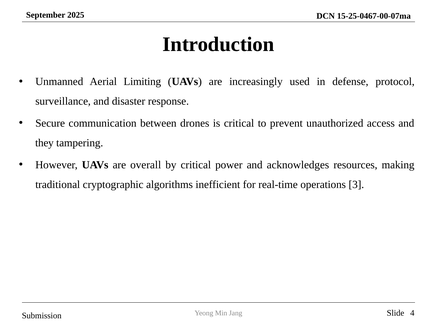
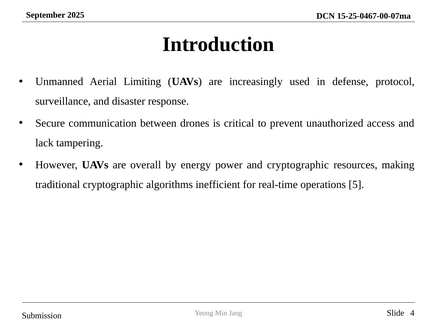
they: they -> lack
by critical: critical -> energy
and acknowledges: acknowledges -> cryptographic
3: 3 -> 5
